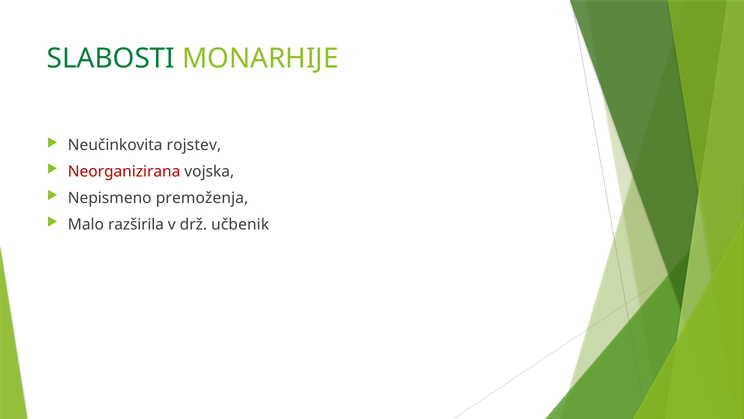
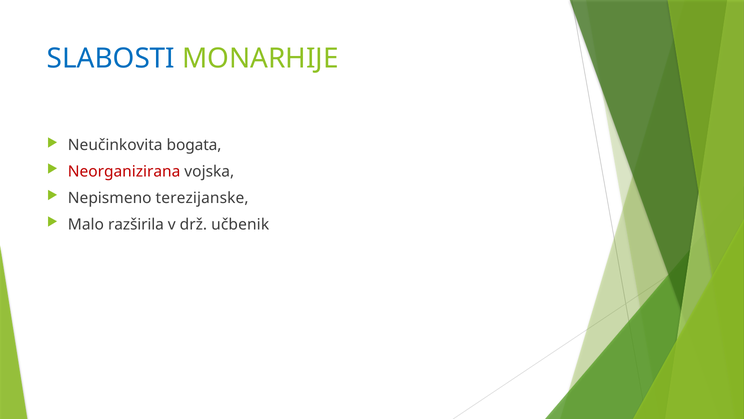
SLABOSTI colour: green -> blue
rojstev: rojstev -> bogata
premoženja: premoženja -> terezijanske
